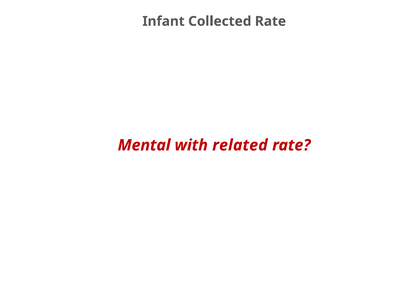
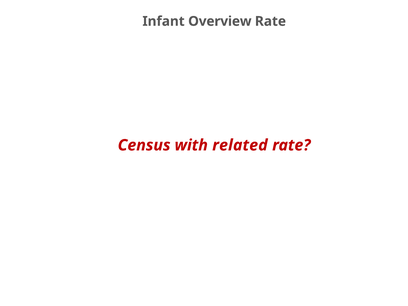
Collected: Collected -> Overview
Mental: Mental -> Census
